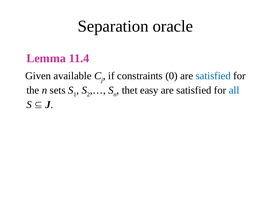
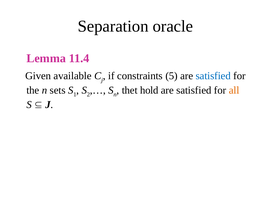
0: 0 -> 5
easy: easy -> hold
all colour: blue -> orange
